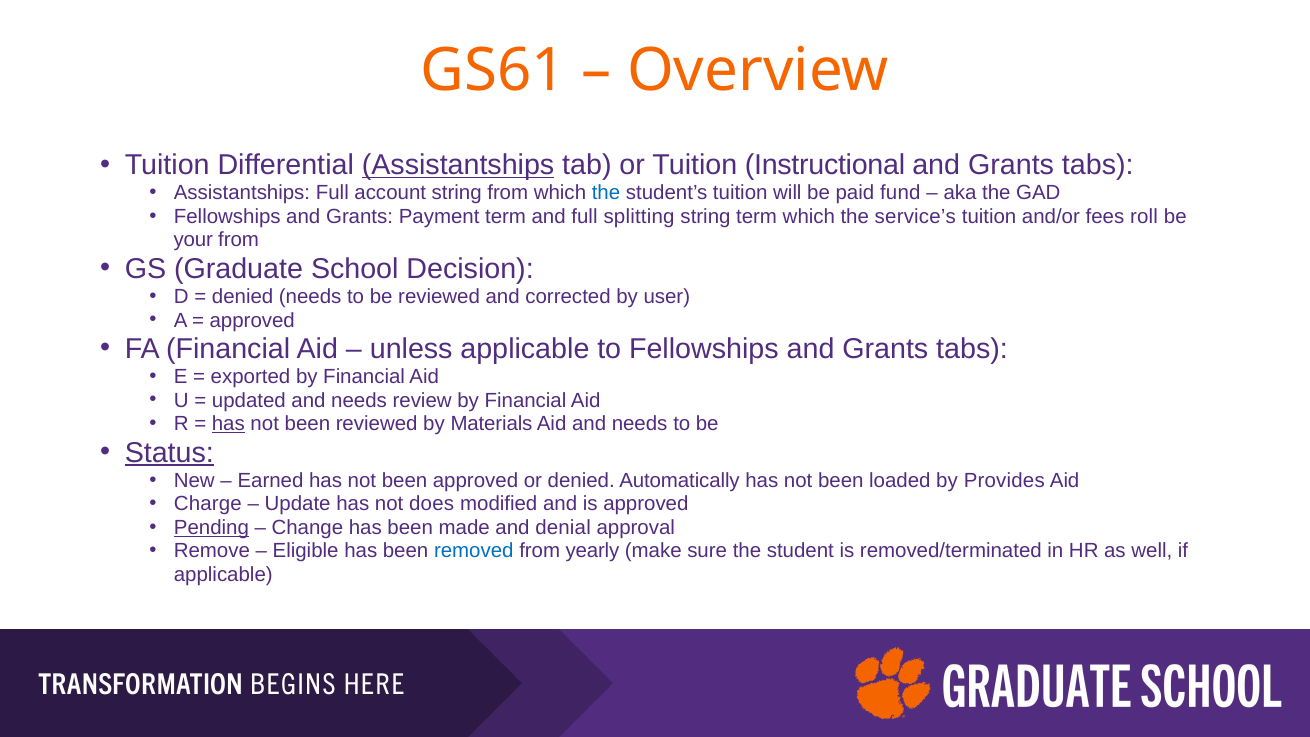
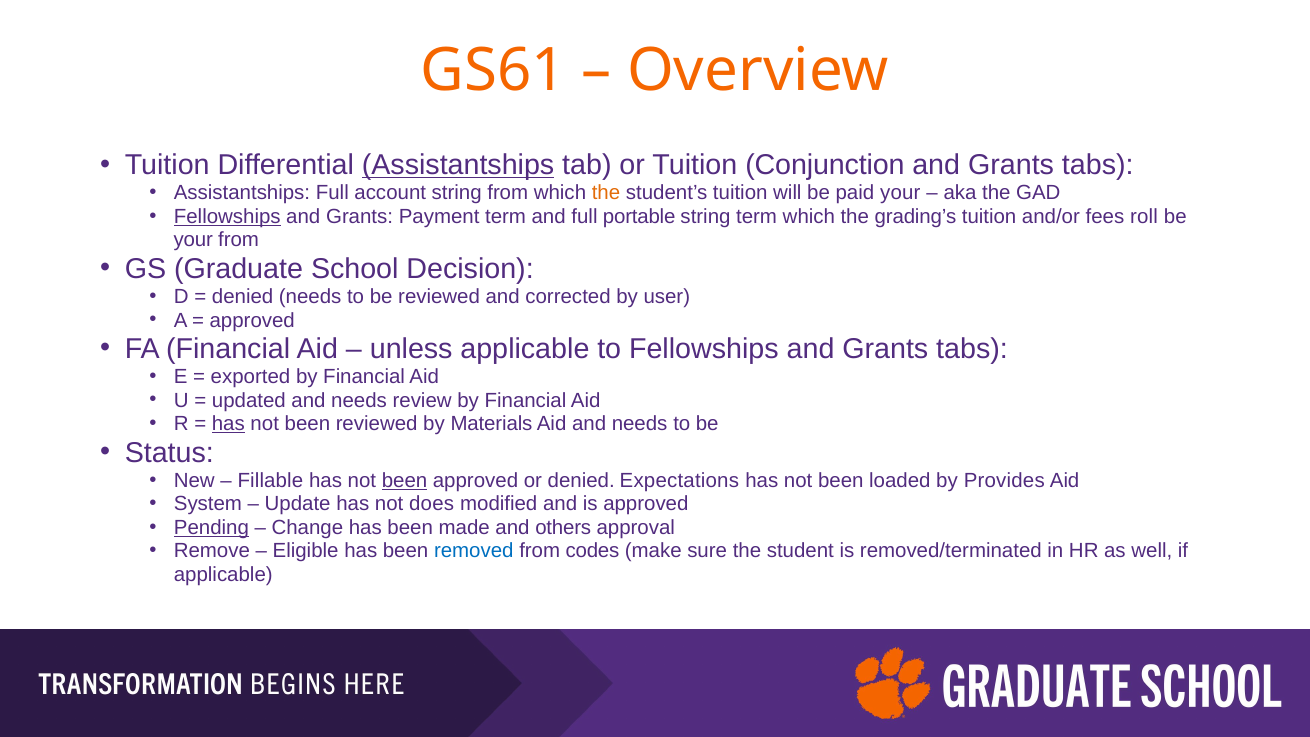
Instructional: Instructional -> Conjunction
the at (606, 193) colour: blue -> orange
paid fund: fund -> your
Fellowships at (227, 217) underline: none -> present
splitting: splitting -> portable
service’s: service’s -> grading’s
Status underline: present -> none
Earned: Earned -> Fillable
been at (405, 480) underline: none -> present
Automatically: Automatically -> Expectations
Charge: Charge -> System
denial: denial -> others
yearly: yearly -> codes
